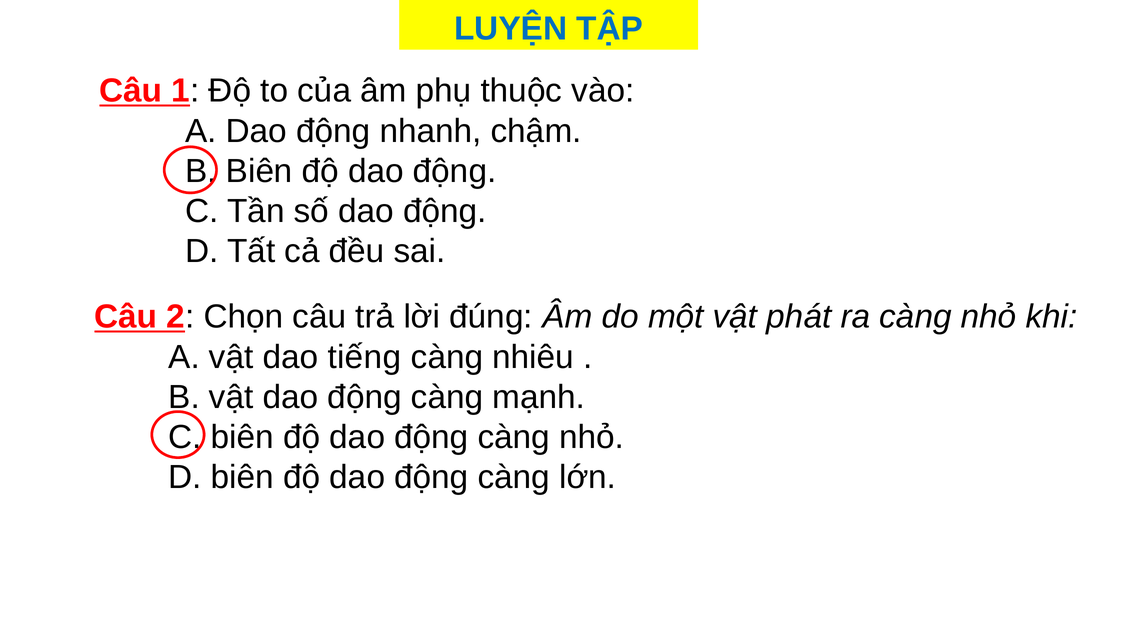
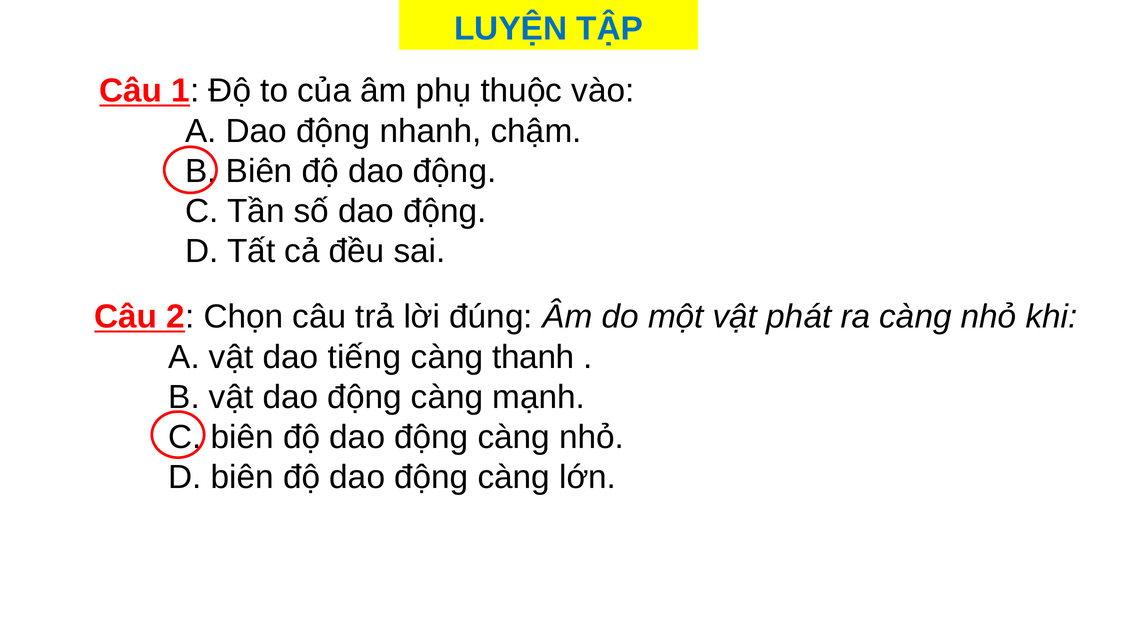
nhiêu: nhiêu -> thanh
